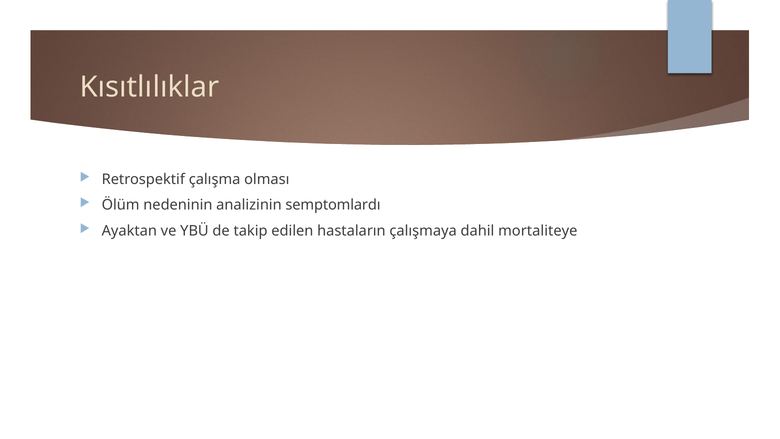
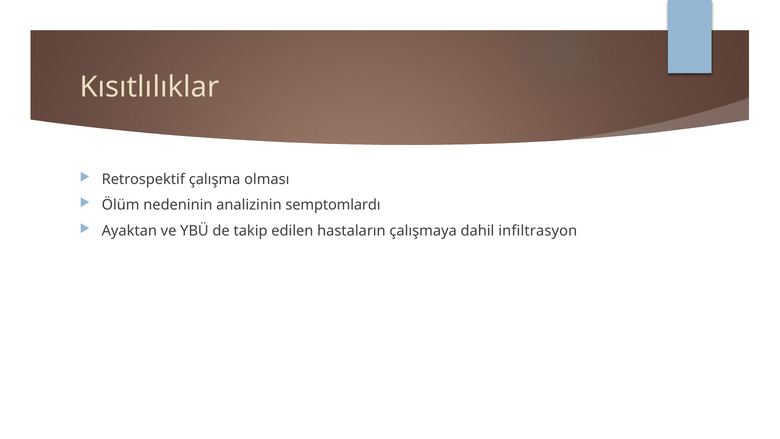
mortaliteye: mortaliteye -> infiltrasyon
